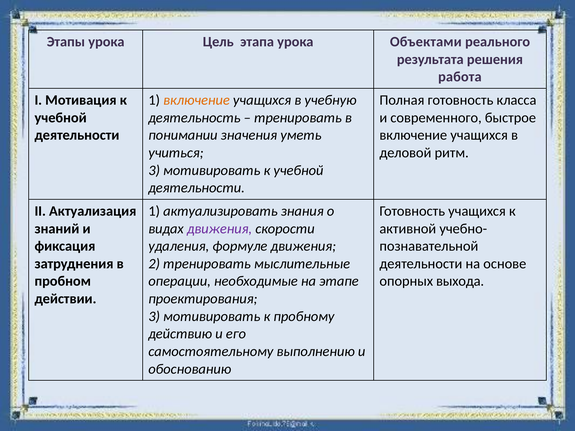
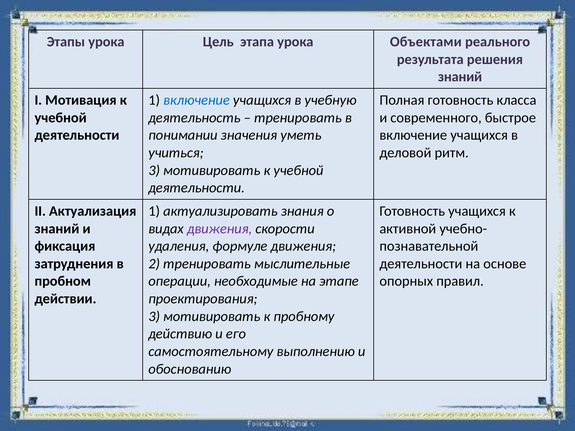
работа at (460, 77): работа -> знаний
включение at (196, 100) colour: orange -> blue
выхода: выхода -> правил
